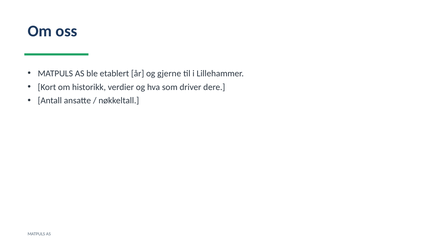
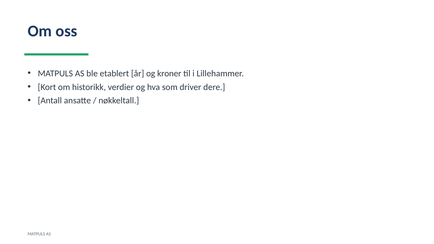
gjerne: gjerne -> kroner
